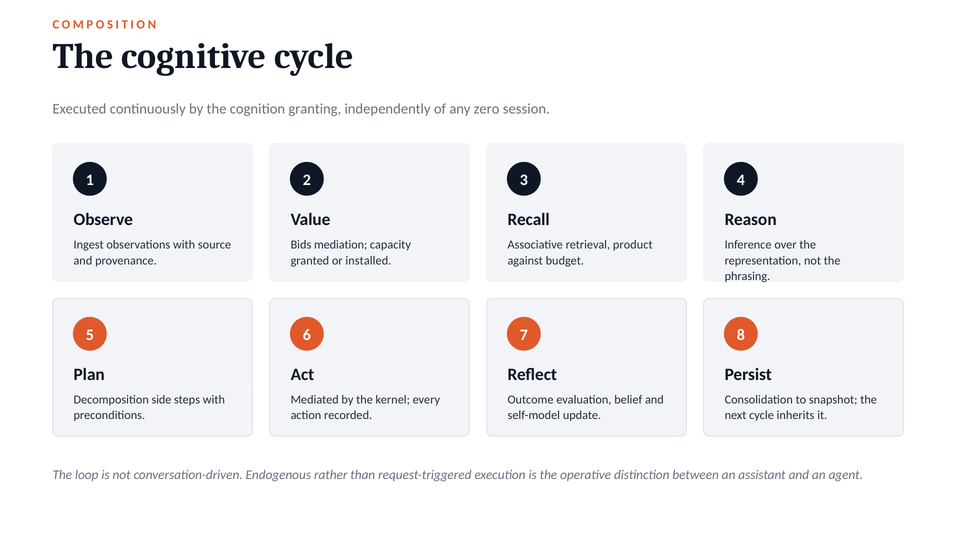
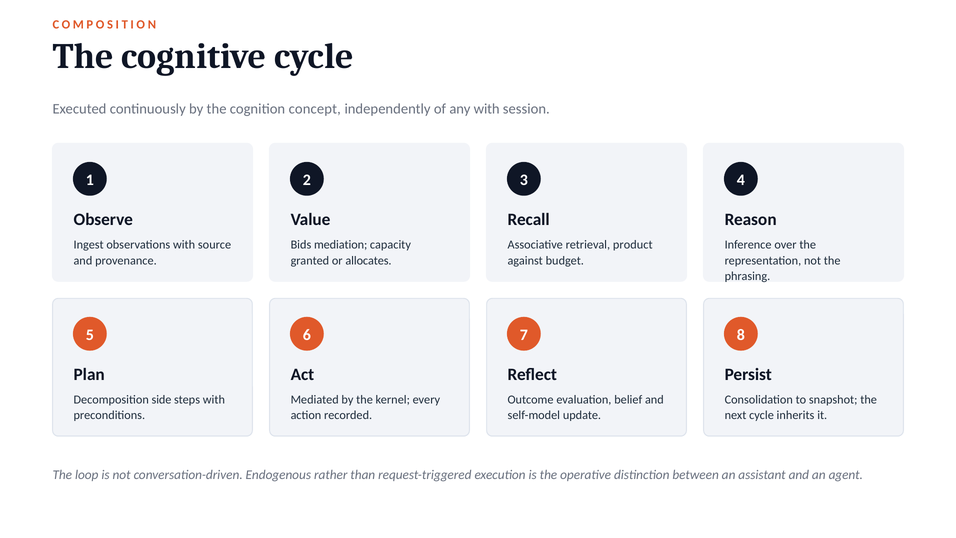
granting: granting -> concept
any zero: zero -> with
installed: installed -> allocates
